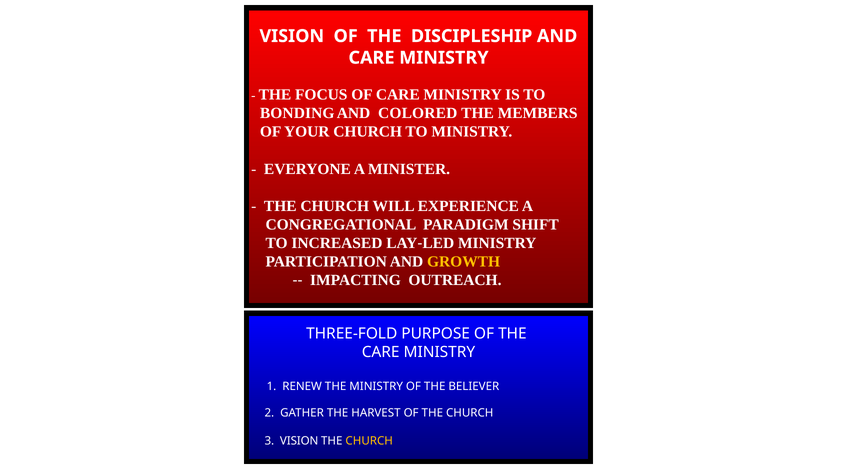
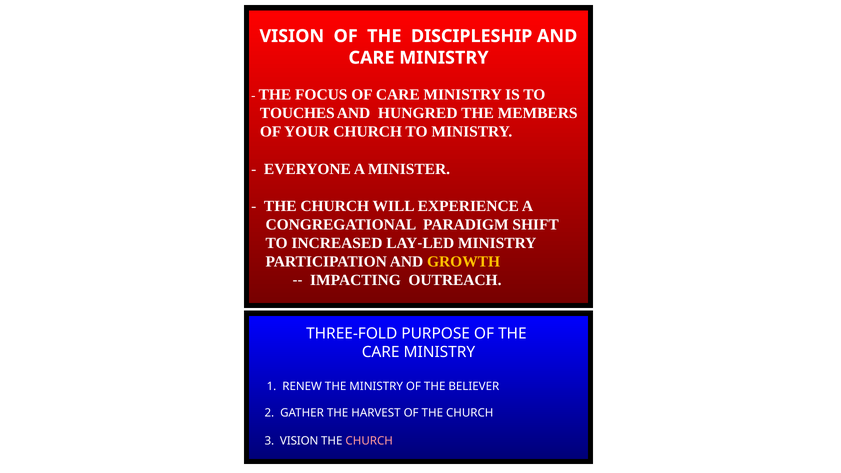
BONDING: BONDING -> TOUCHES
COLORED: COLORED -> HUNGRED
CHURCH at (369, 441) colour: yellow -> pink
